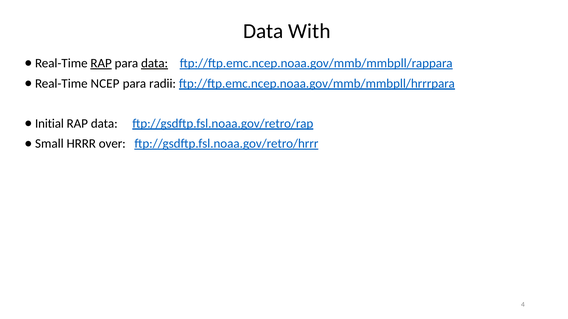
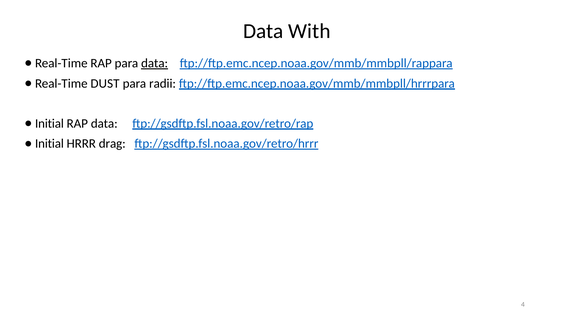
RAP at (101, 63) underline: present -> none
NCEP: NCEP -> DUST
Small at (49, 144): Small -> Initial
over: over -> drag
